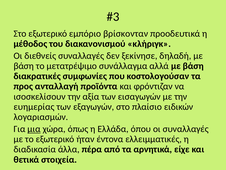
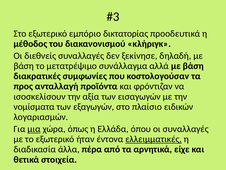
βρίσκονταν: βρίσκονταν -> δικτατορίας
ευημερίας: ευημερίας -> νομίσματα
ελλειμματικές underline: none -> present
